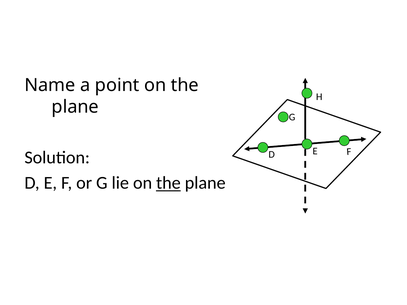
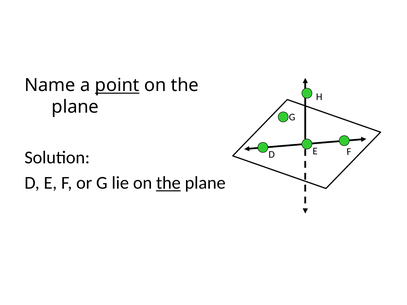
point underline: none -> present
